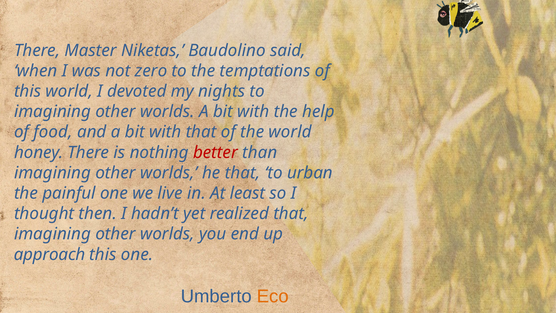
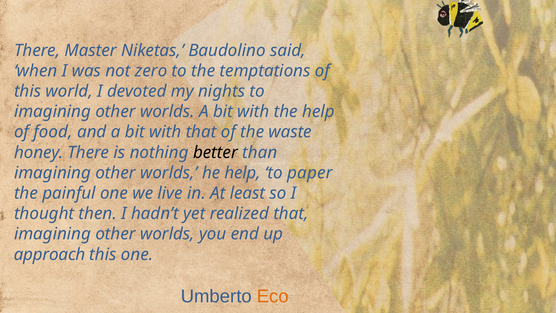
the world: world -> waste
better colour: red -> black
he that: that -> help
urban: urban -> paper
